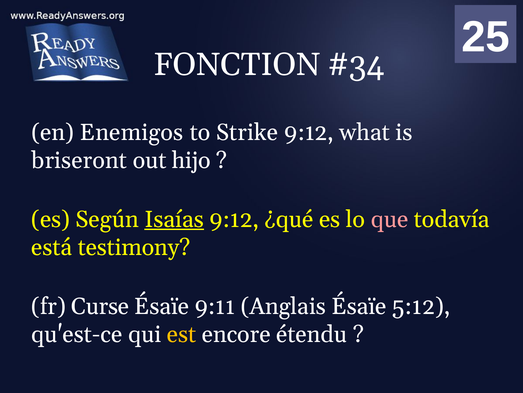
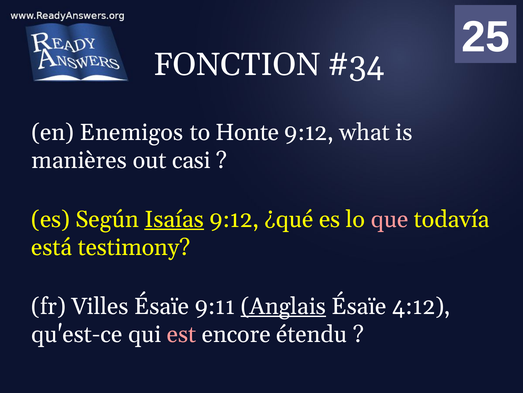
Strike: Strike -> Honte
briseront: briseront -> manières
hijo: hijo -> casi
Curse: Curse -> Villes
Anglais underline: none -> present
5:12: 5:12 -> 4:12
est colour: yellow -> pink
